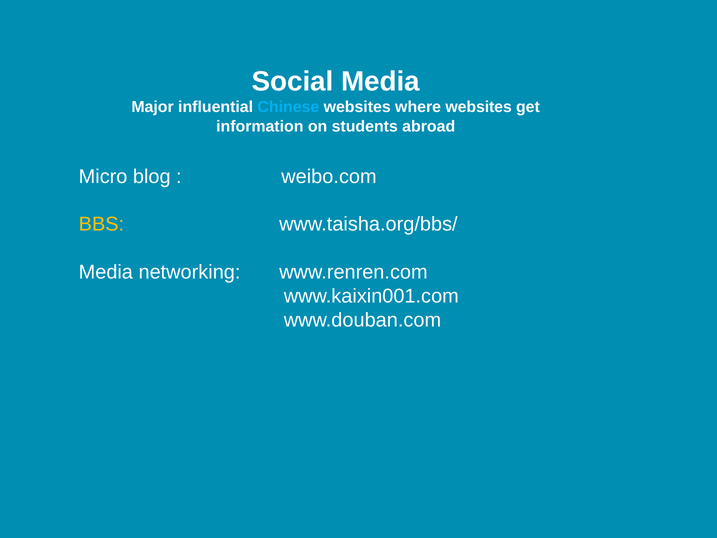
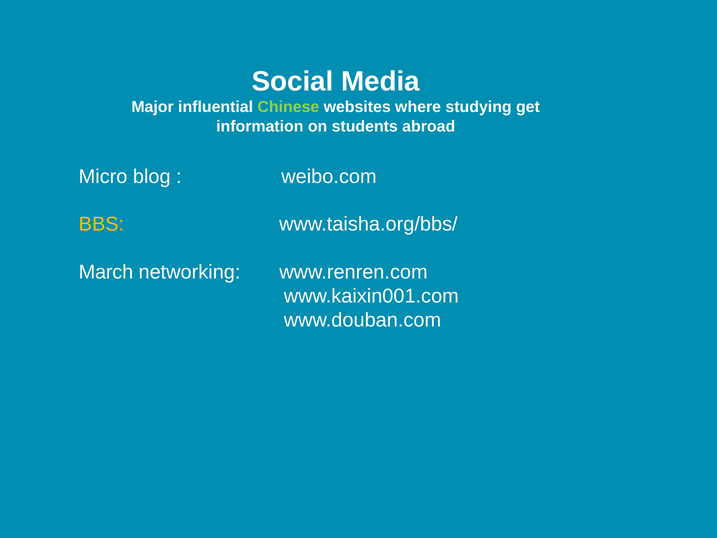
Chinese colour: light blue -> light green
where websites: websites -> studying
Media at (106, 272): Media -> March
